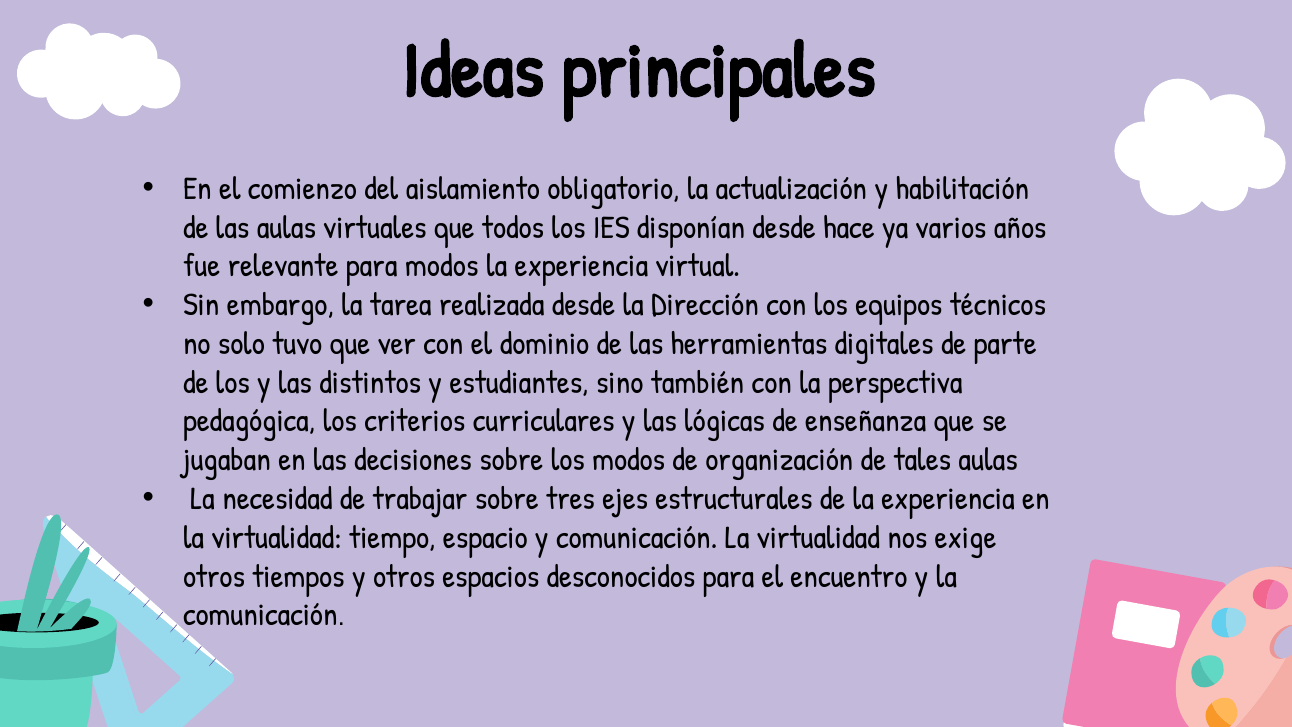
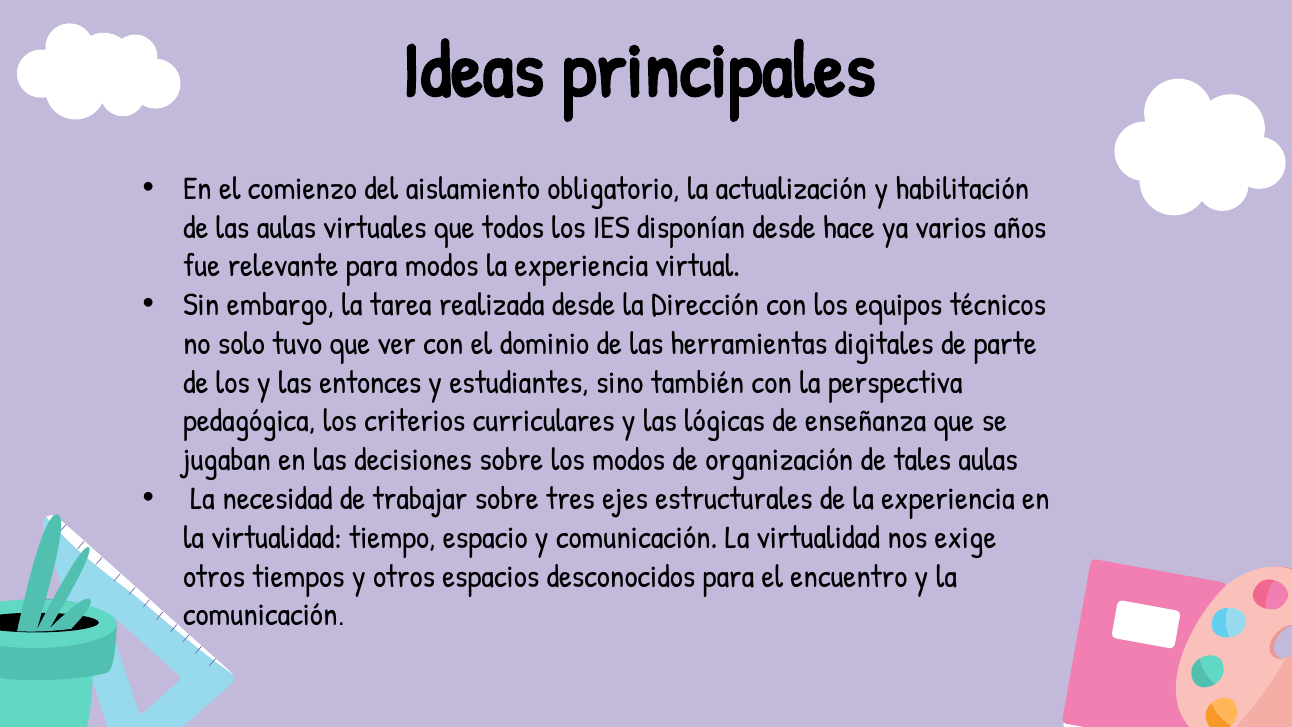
distintos: distintos -> entonces
